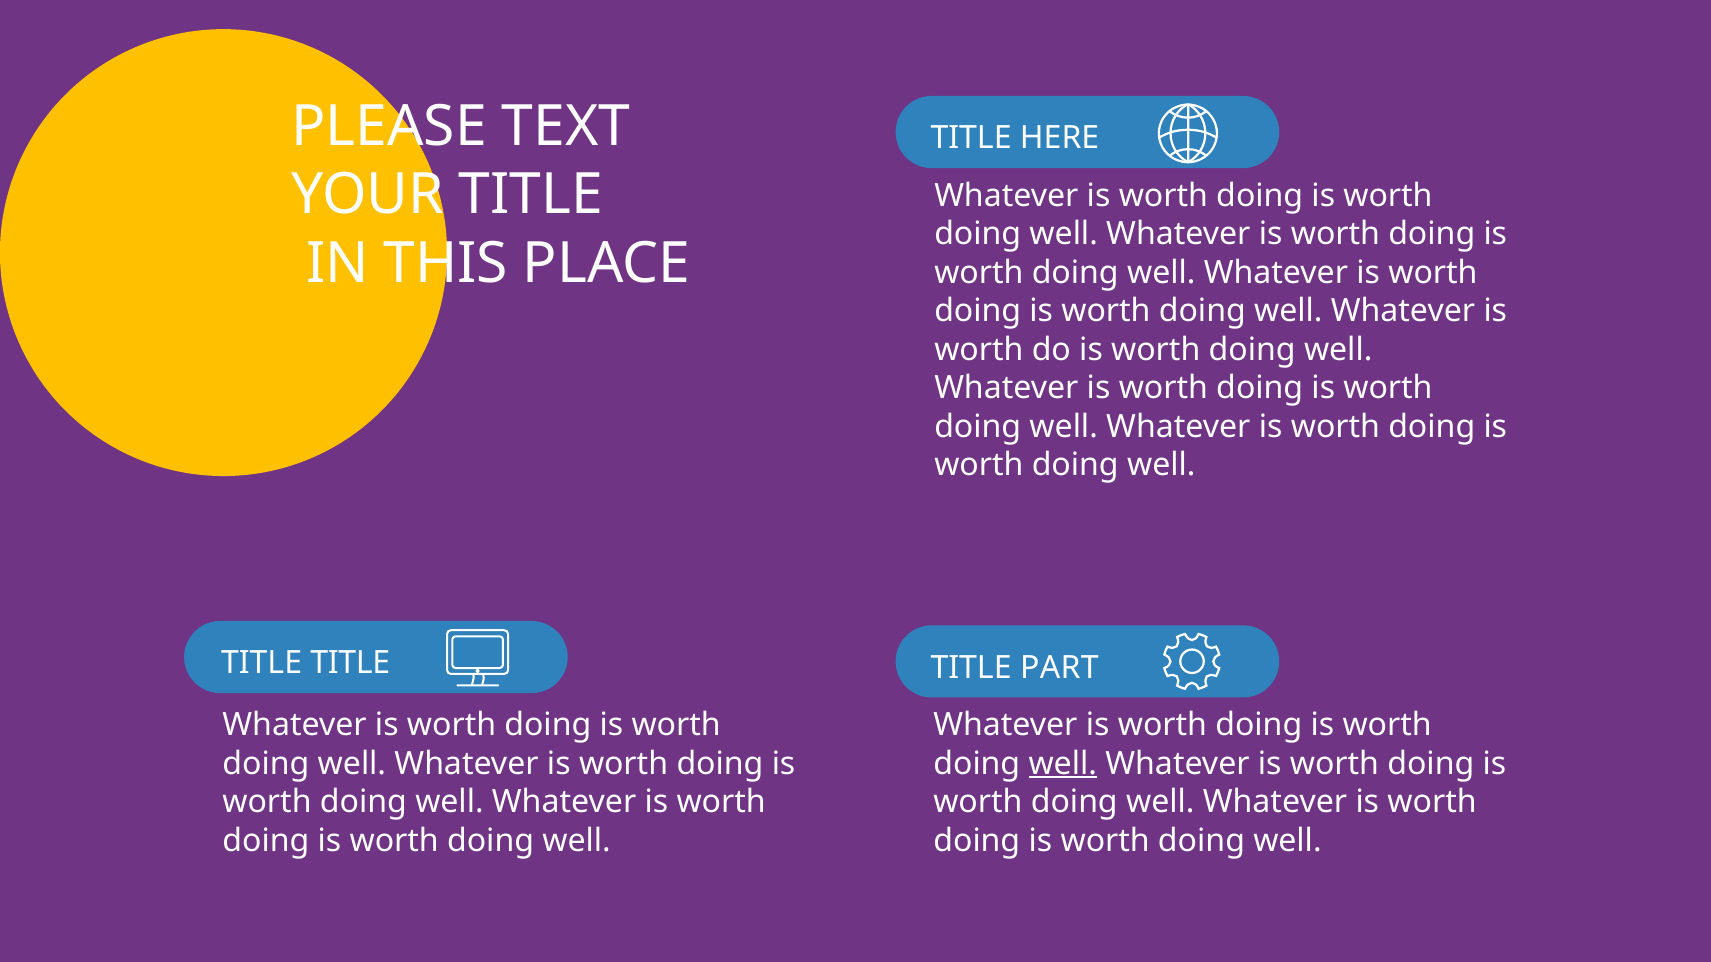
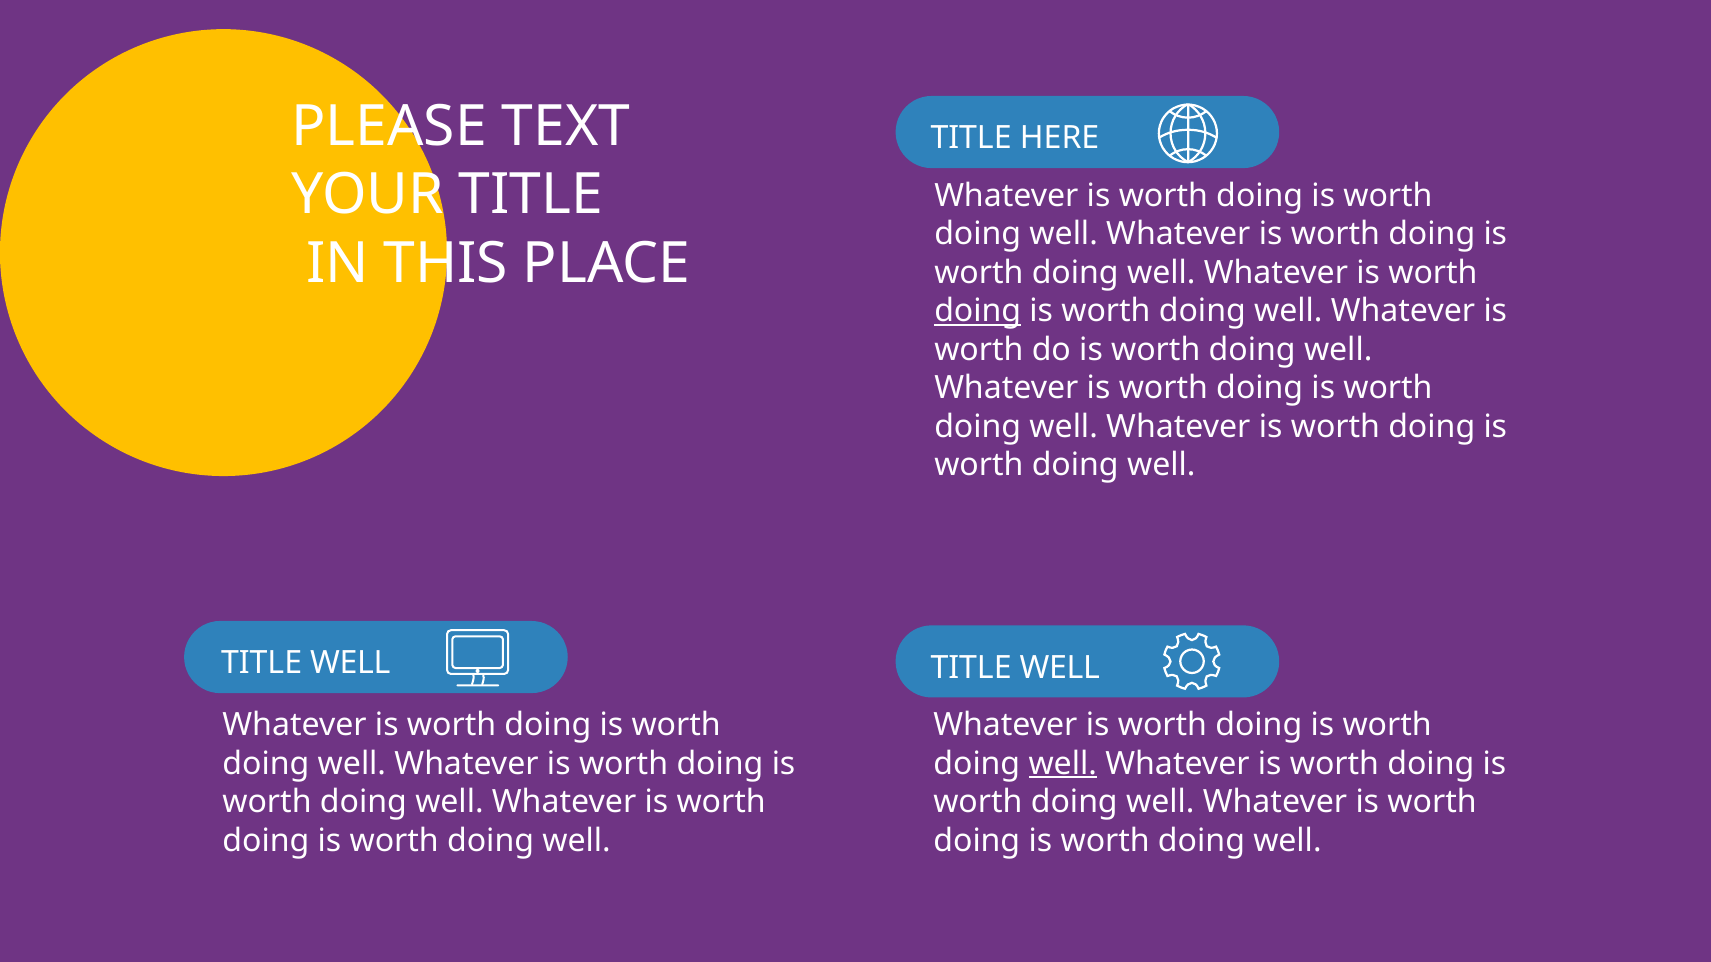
doing at (978, 311) underline: none -> present
TITLE at (350, 664): TITLE -> WELL
PART at (1059, 668): PART -> WELL
